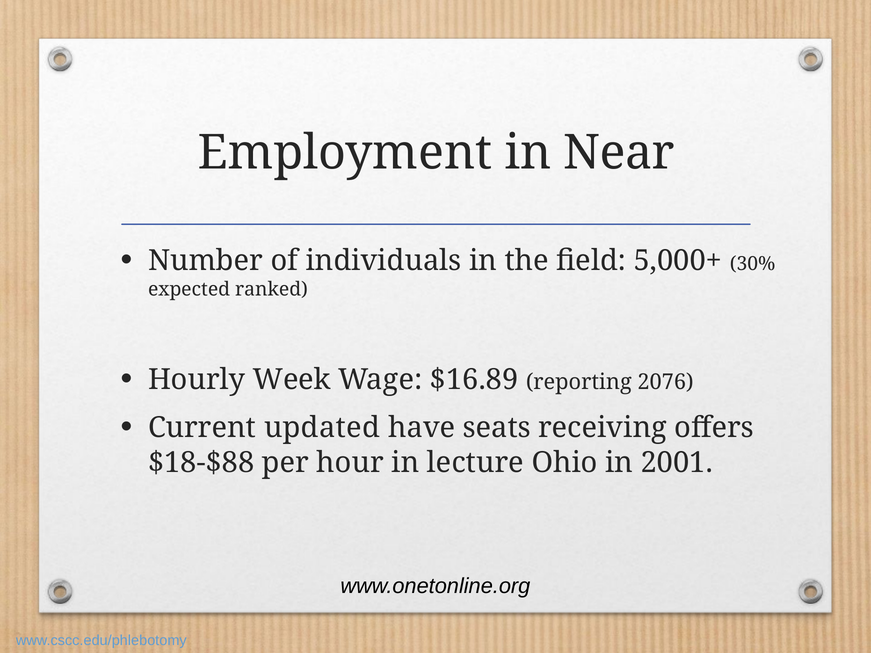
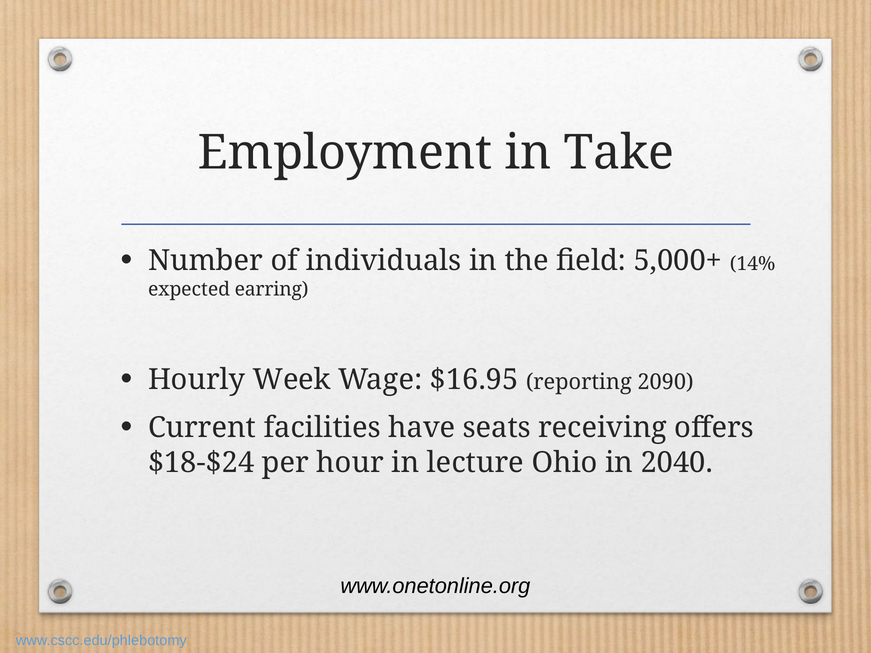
Near: Near -> Take
30%: 30% -> 14%
ranked: ranked -> earring
$16.89: $16.89 -> $16.95
2076: 2076 -> 2090
updated: updated -> facilities
$18-$88: $18-$88 -> $18-$24
2001: 2001 -> 2040
